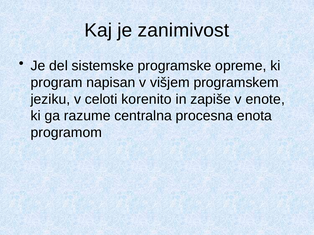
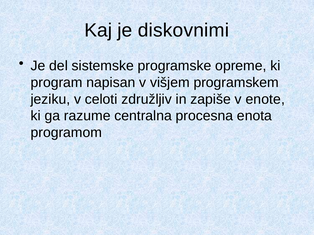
zanimivost: zanimivost -> diskovnimi
korenito: korenito -> združljiv
